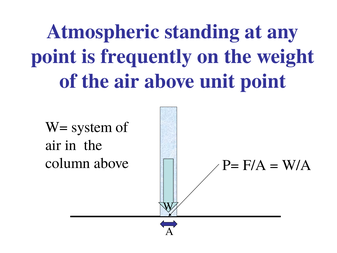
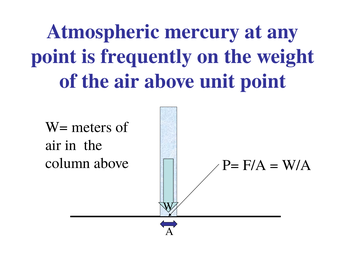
standing: standing -> mercury
system: system -> meters
